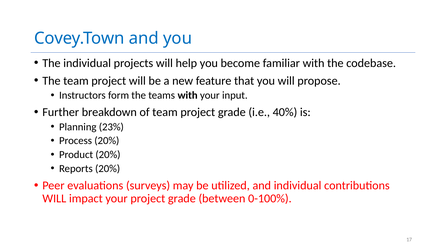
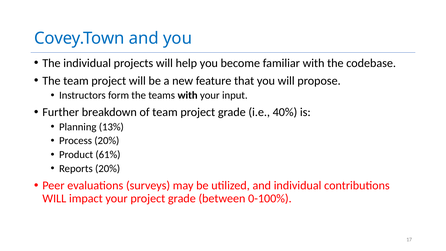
23%: 23% -> 13%
Product 20%: 20% -> 61%
